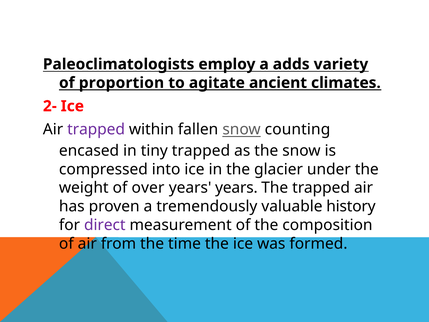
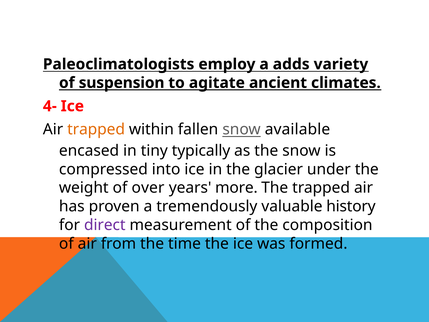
proportion: proportion -> suspension
2-: 2- -> 4-
trapped at (96, 129) colour: purple -> orange
counting: counting -> available
tiny trapped: trapped -> typically
years years: years -> more
